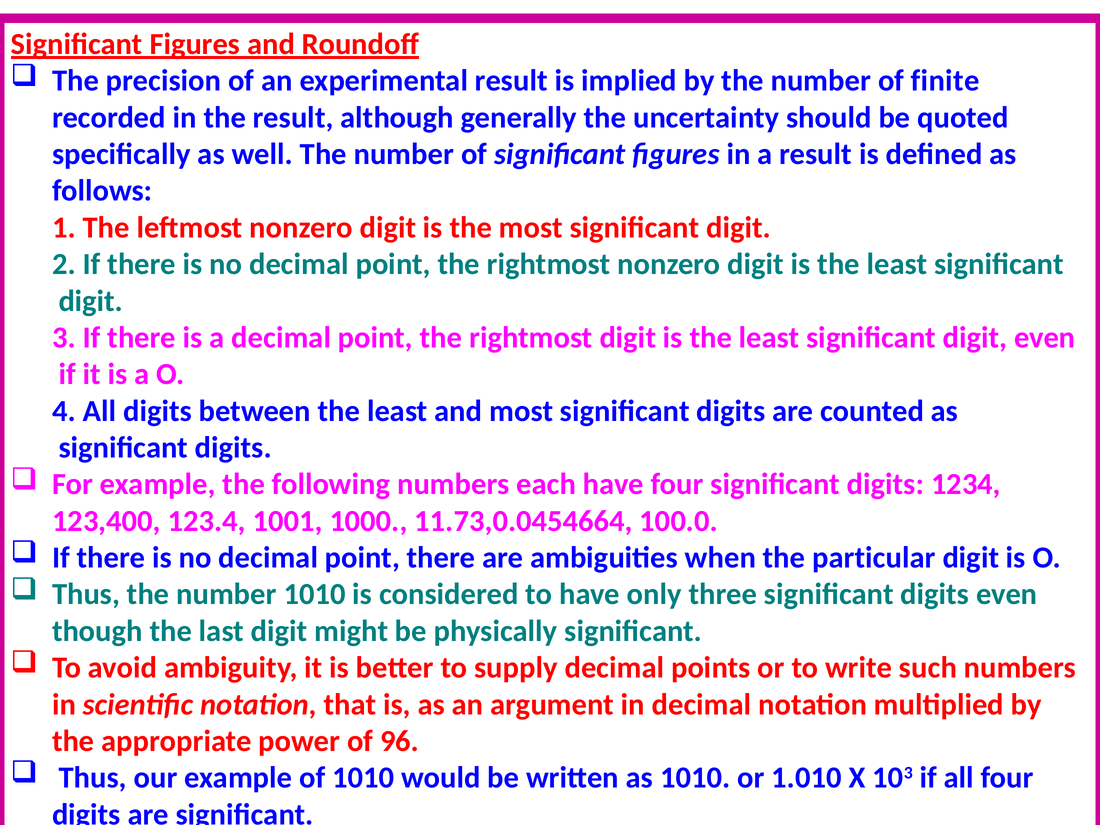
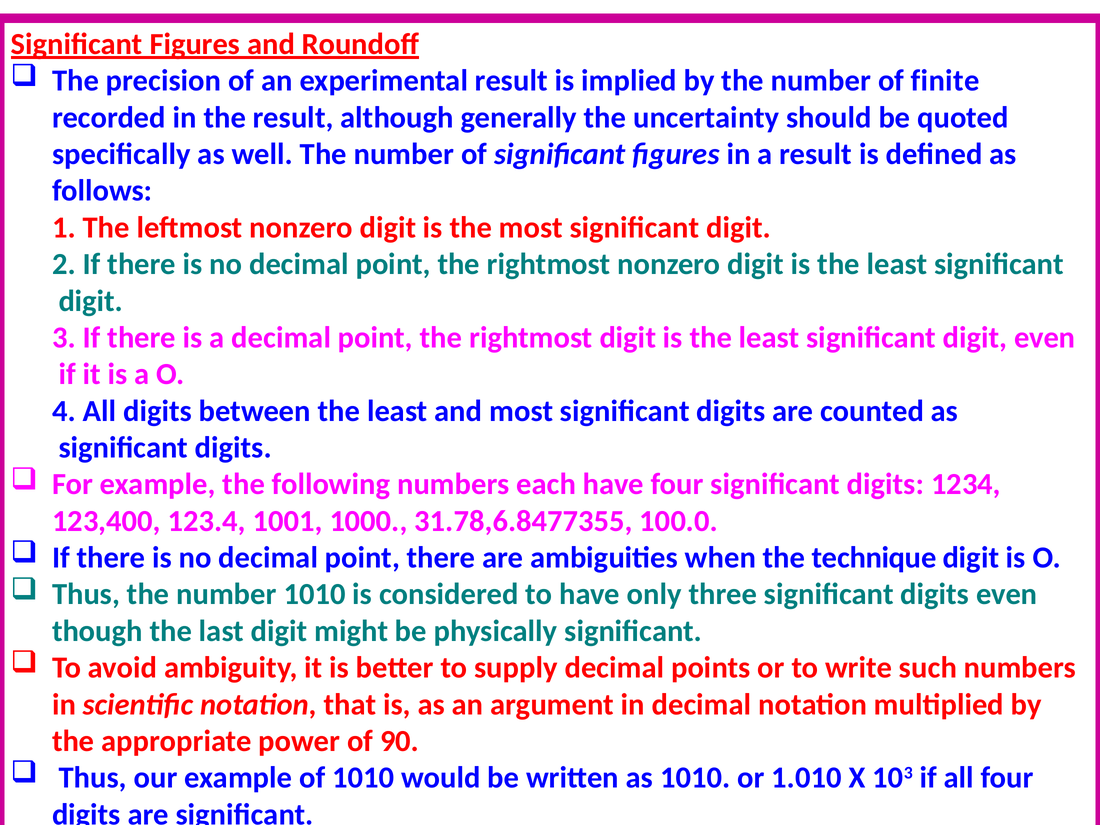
11.73,0.0454664: 11.73,0.0454664 -> 31.78,6.8477355
particular: particular -> technique
96: 96 -> 90
